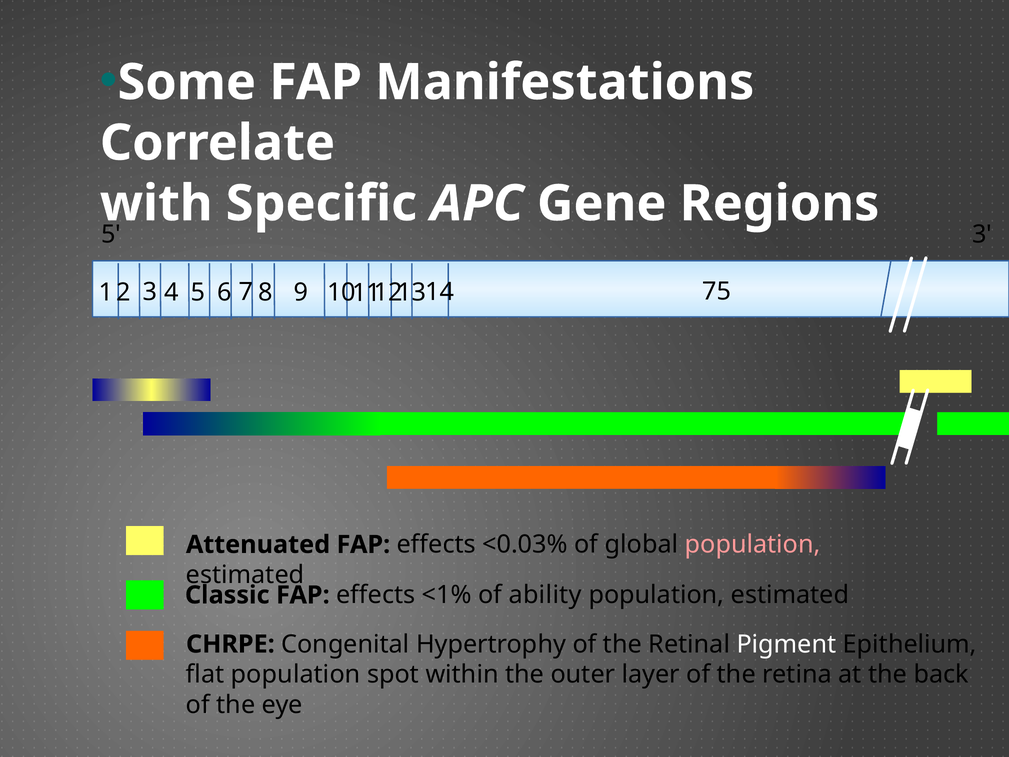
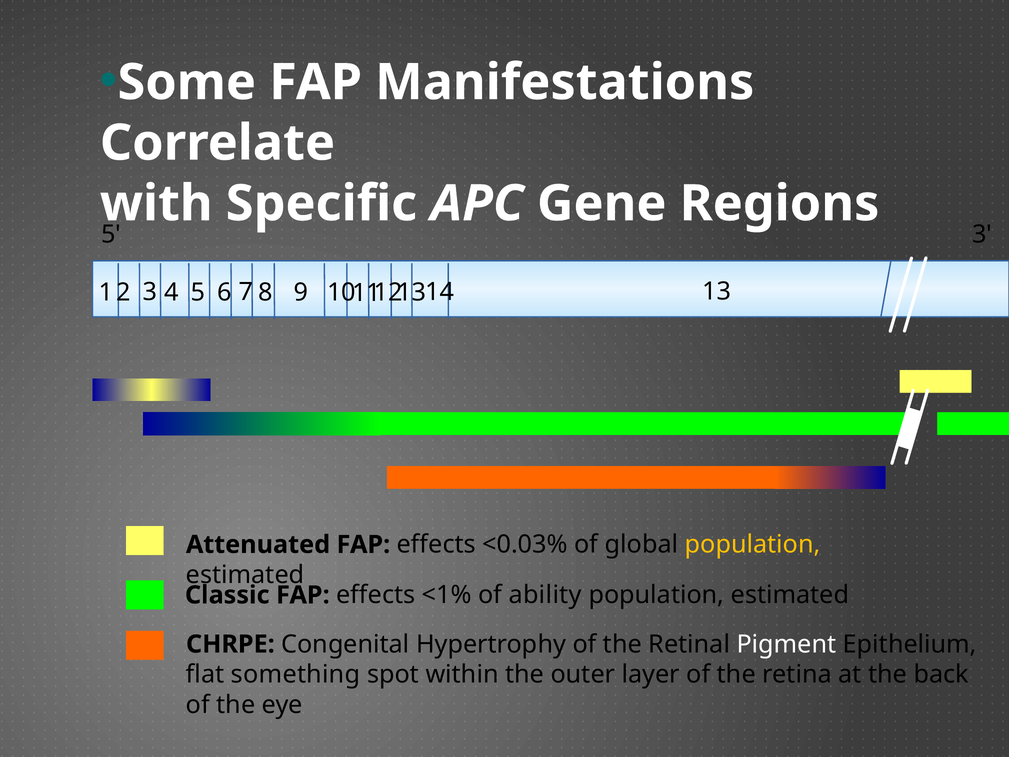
75: 75 -> 13
population at (753, 544) colour: pink -> yellow
flat population: population -> something
